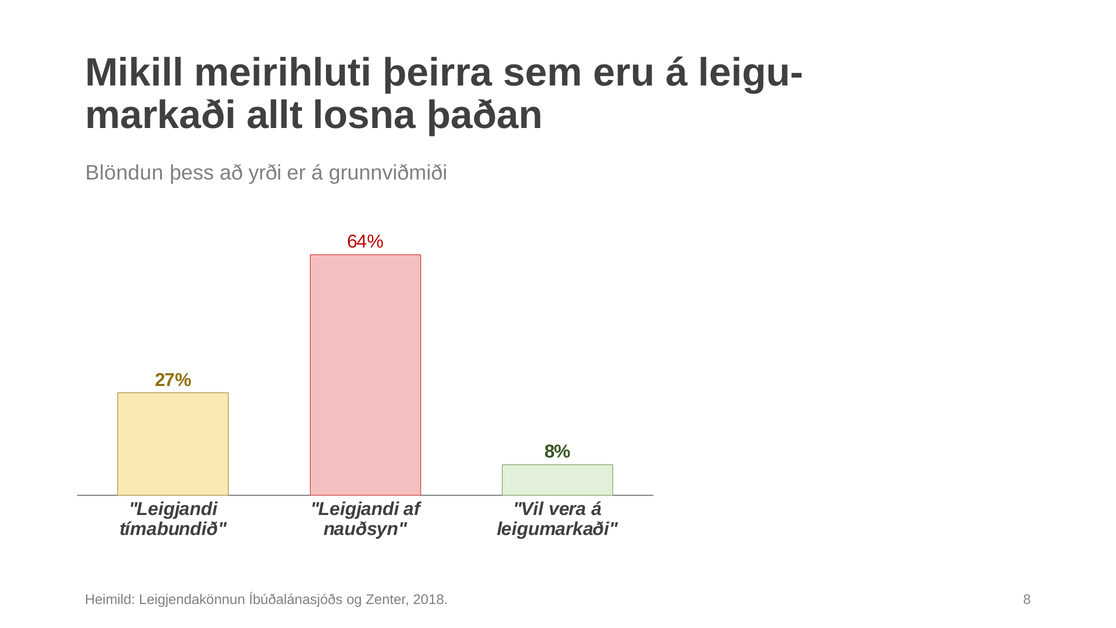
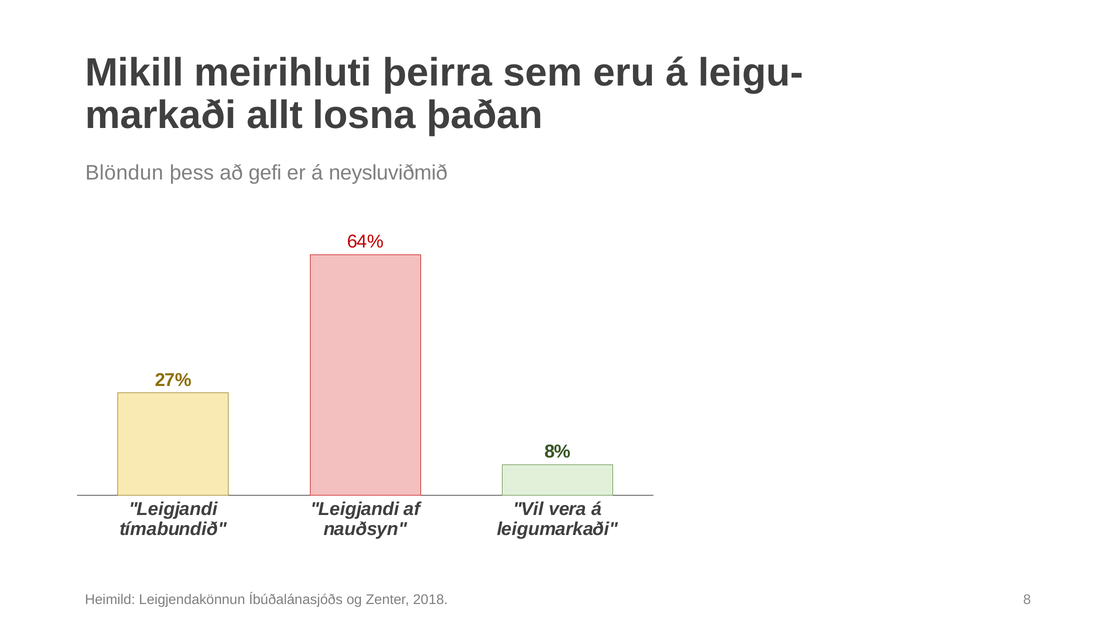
yrði: yrði -> gefi
grunnviðmiði: grunnviðmiði -> neysluviðmið
